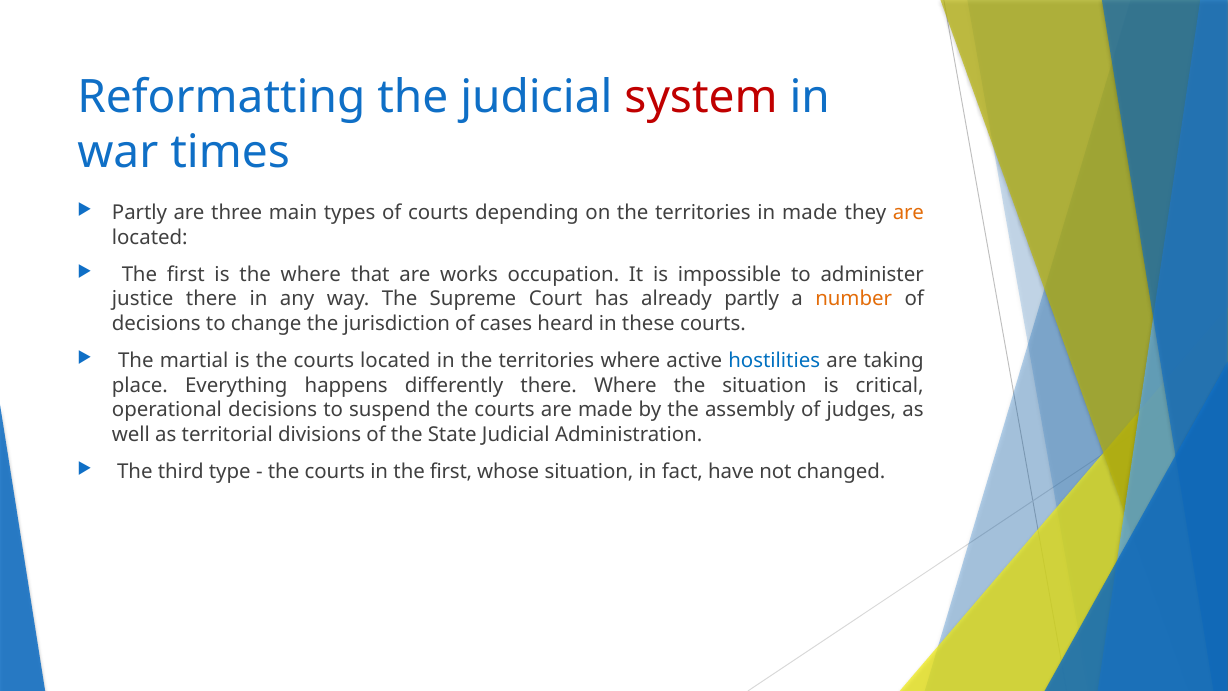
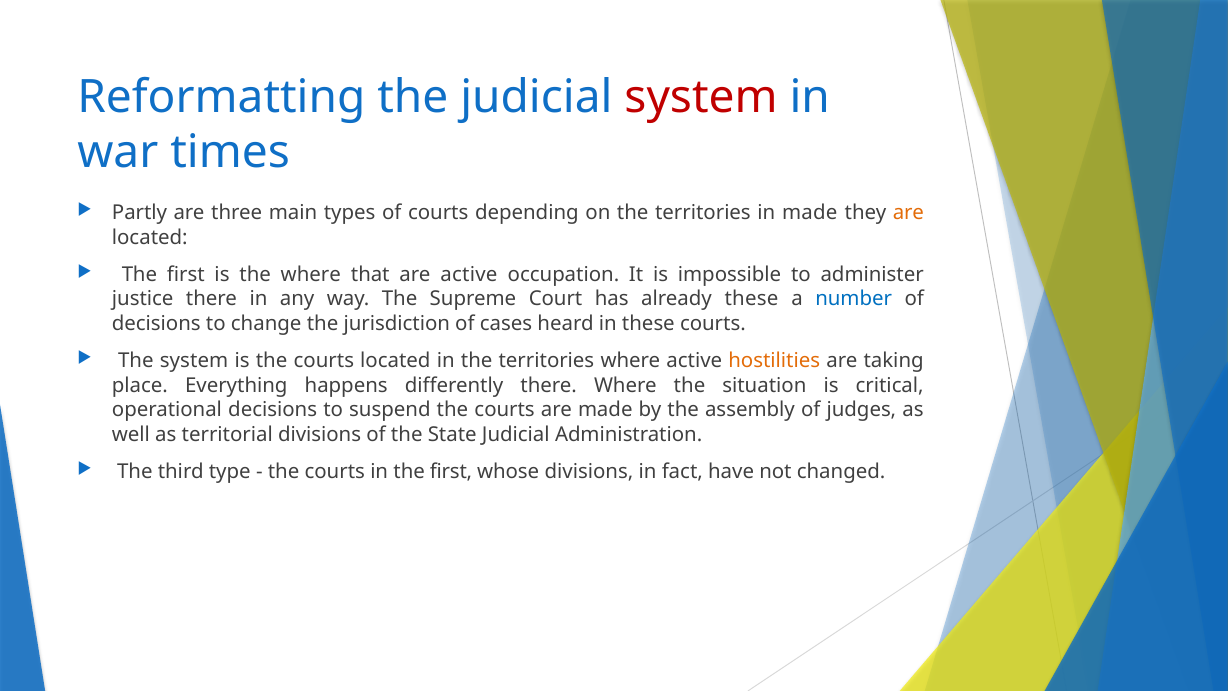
are works: works -> active
already partly: partly -> these
number colour: orange -> blue
The martial: martial -> system
hostilities colour: blue -> orange
whose situation: situation -> divisions
